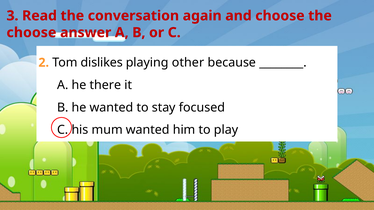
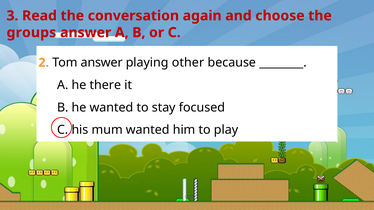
choose at (31, 33): choose -> groups
Tom dislikes: dislikes -> answer
